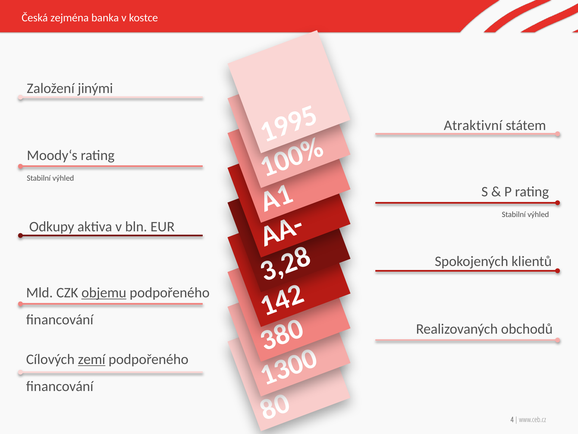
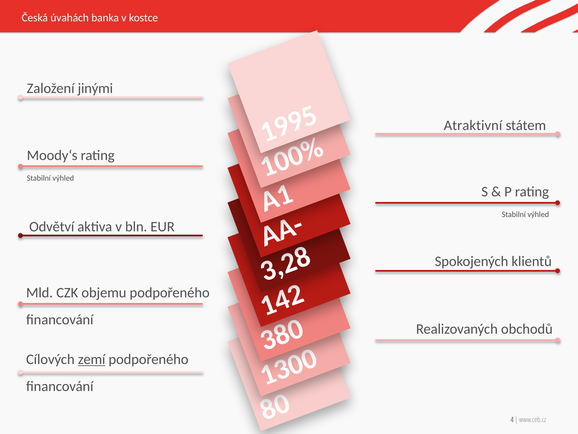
zejména: zejména -> úvahách
Odkupy: Odkupy -> Odvětví
objemu underline: present -> none
